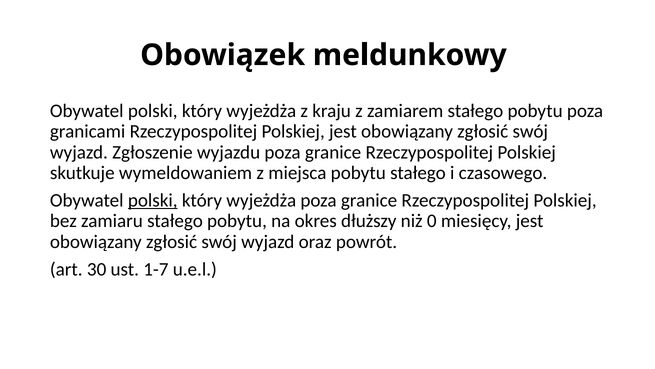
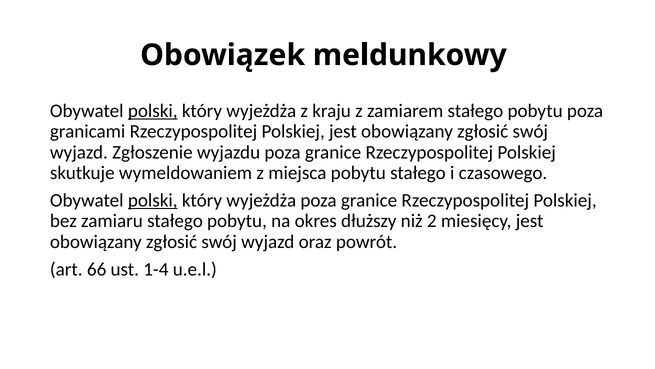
polski at (153, 111) underline: none -> present
0: 0 -> 2
30: 30 -> 66
1-7: 1-7 -> 1-4
